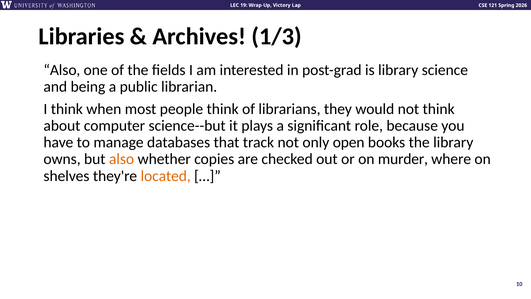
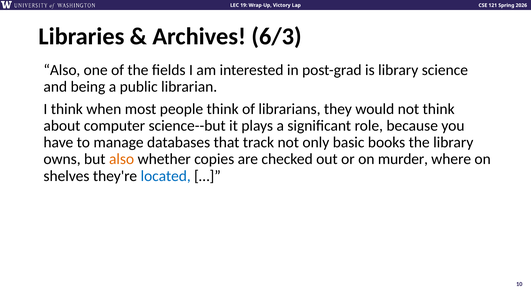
1/3: 1/3 -> 6/3
open: open -> basic
located colour: orange -> blue
